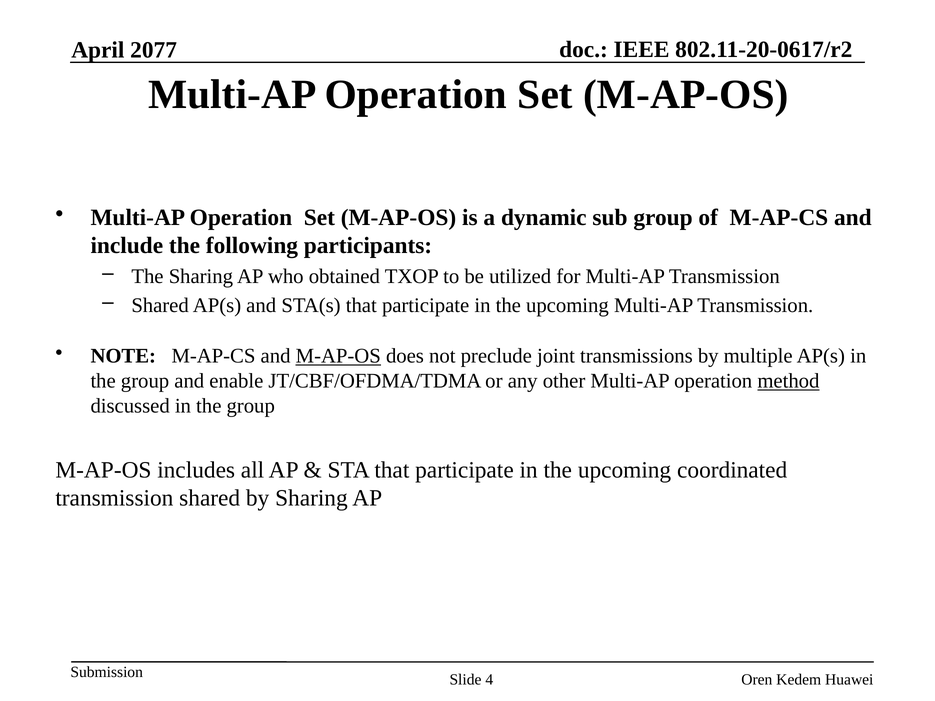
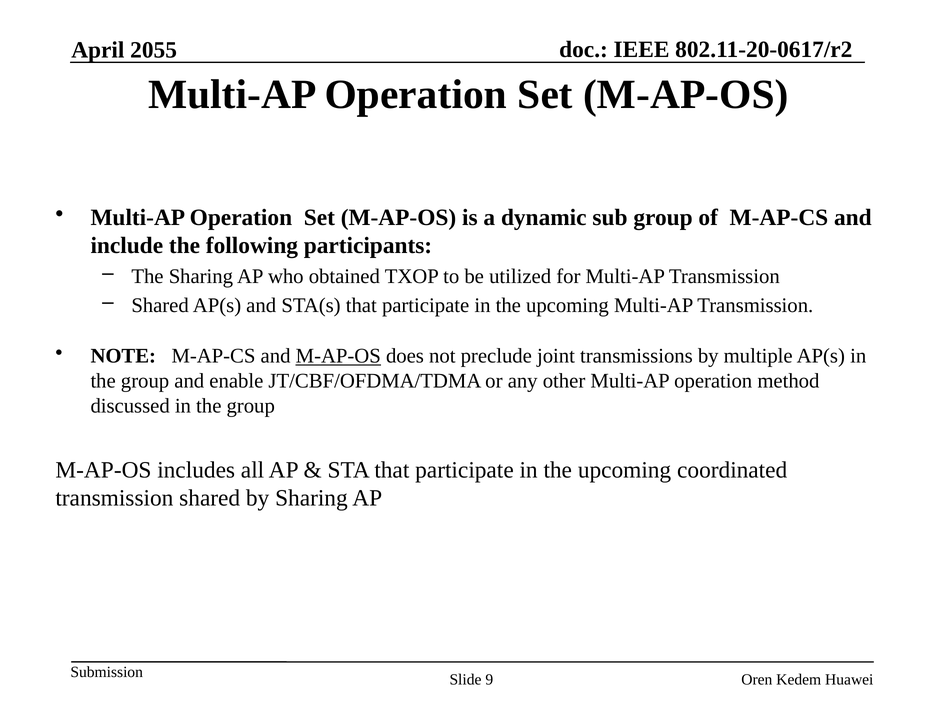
2077: 2077 -> 2055
method underline: present -> none
4: 4 -> 9
